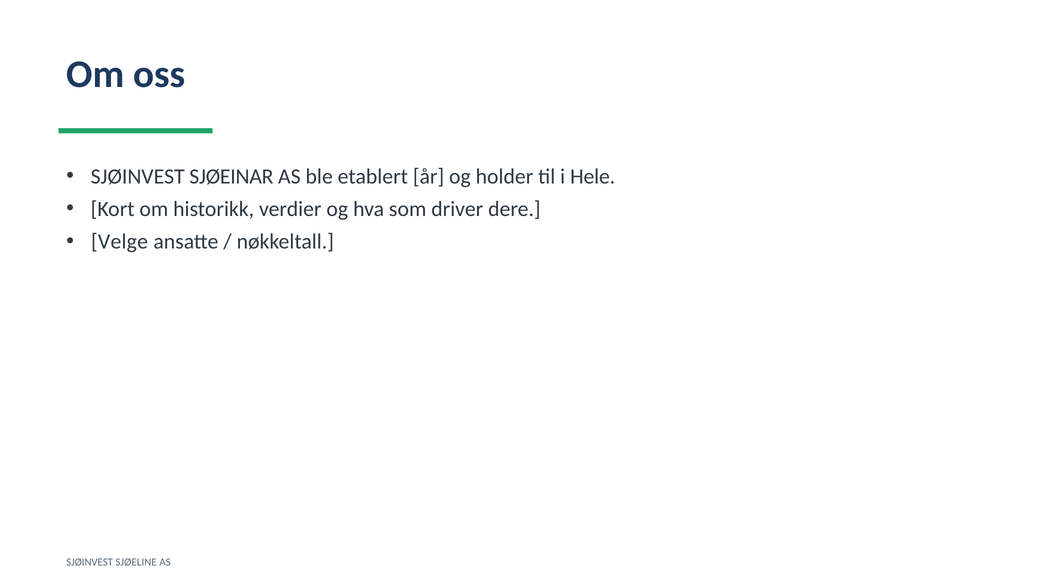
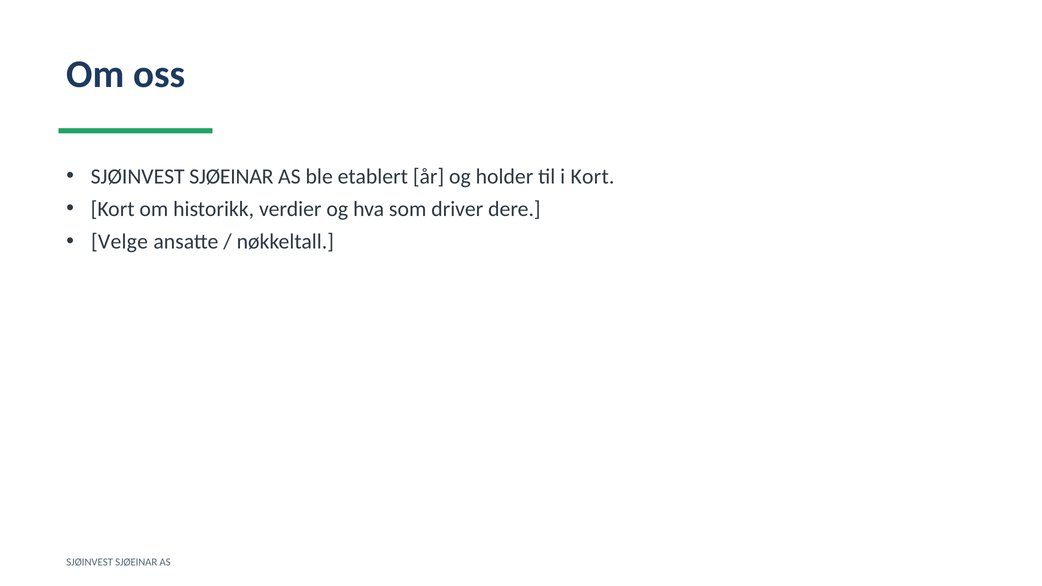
i Hele: Hele -> Kort
SJØELINE at (136, 562): SJØELINE -> SJØEINAR
